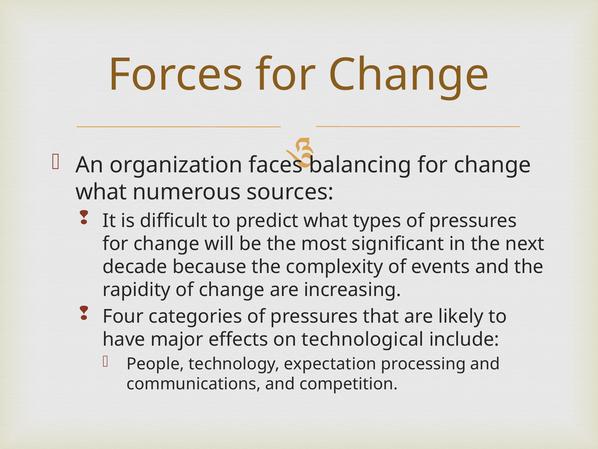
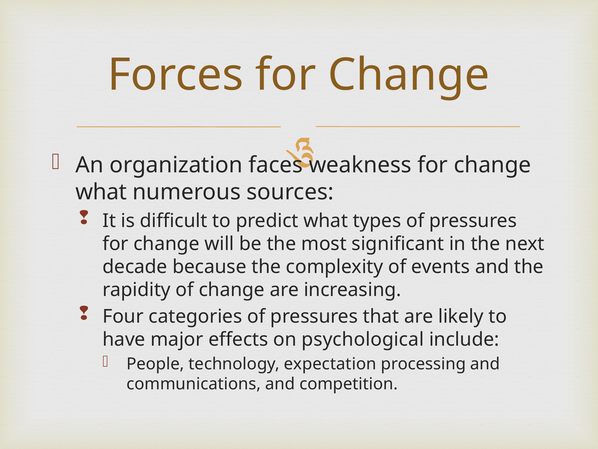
balancing: balancing -> weakness
technological: technological -> psychological
